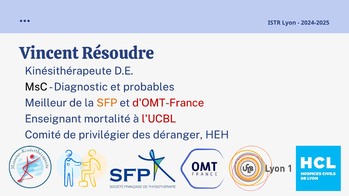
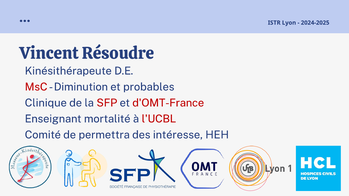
MsC colour: black -> red
Diagnostic: Diagnostic -> Diminution
Meilleur: Meilleur -> Clinique
SFP colour: orange -> red
privilégier: privilégier -> permettra
déranger: déranger -> intéresse
